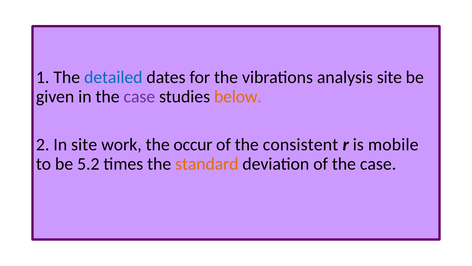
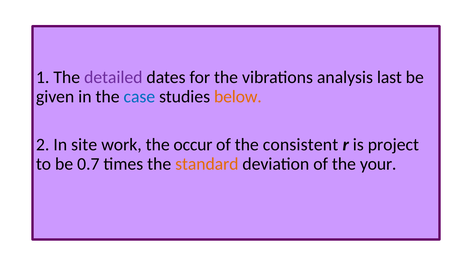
detailed colour: blue -> purple
analysis site: site -> last
case at (139, 96) colour: purple -> blue
mobile: mobile -> project
5.2: 5.2 -> 0.7
of the case: case -> your
